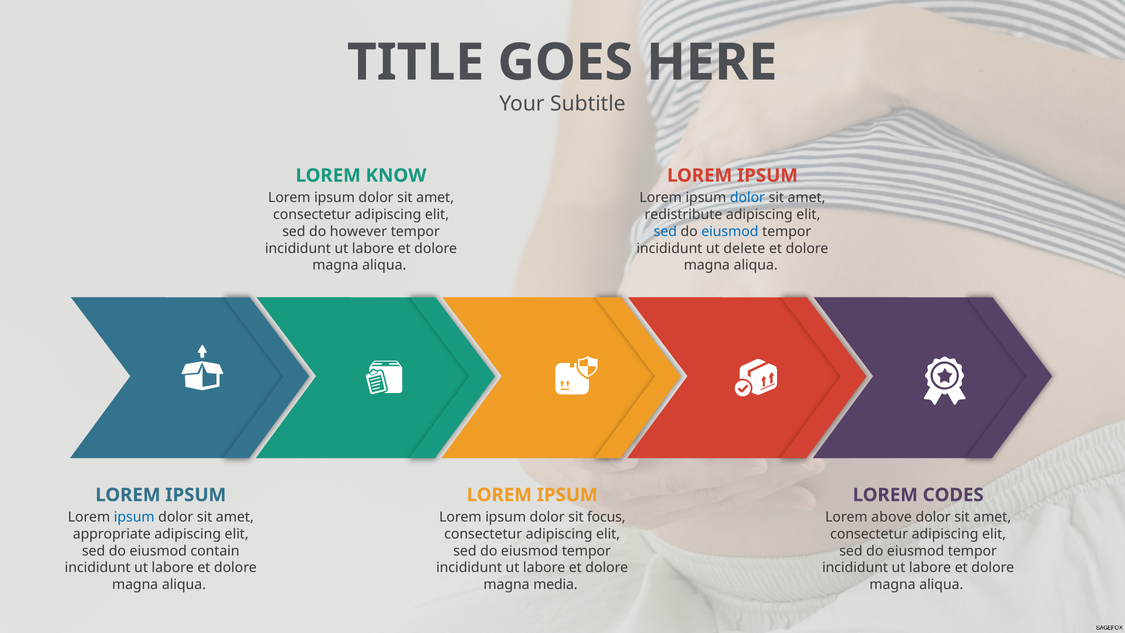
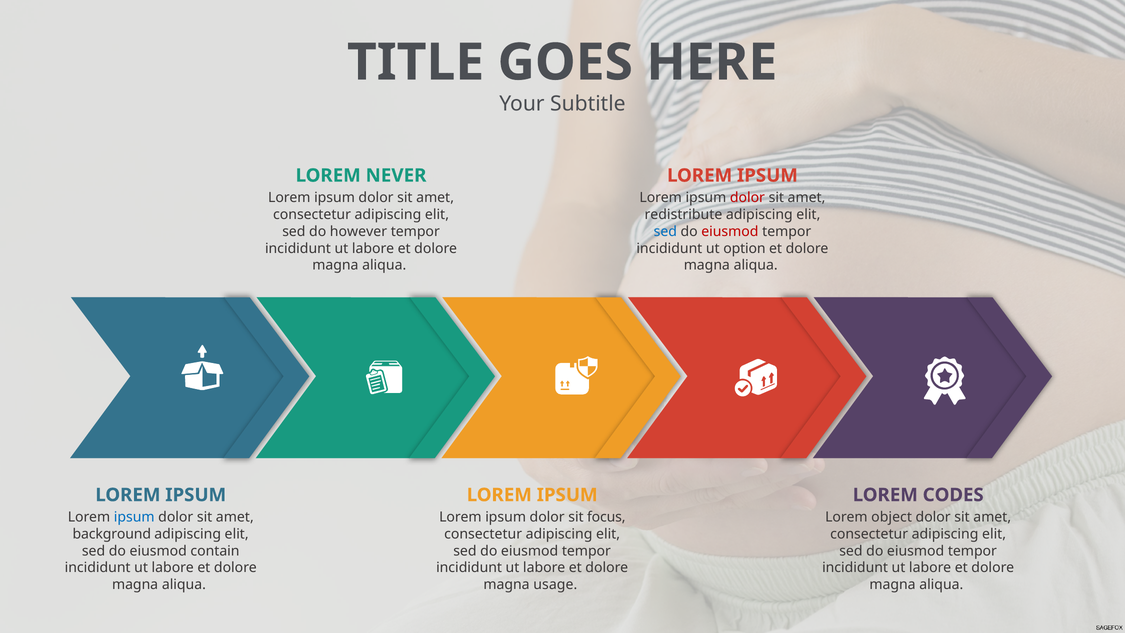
KNOW: KNOW -> NEVER
dolor at (747, 198) colour: blue -> red
eiusmod at (730, 231) colour: blue -> red
delete: delete -> option
above: above -> object
appropriate: appropriate -> background
media: media -> usage
